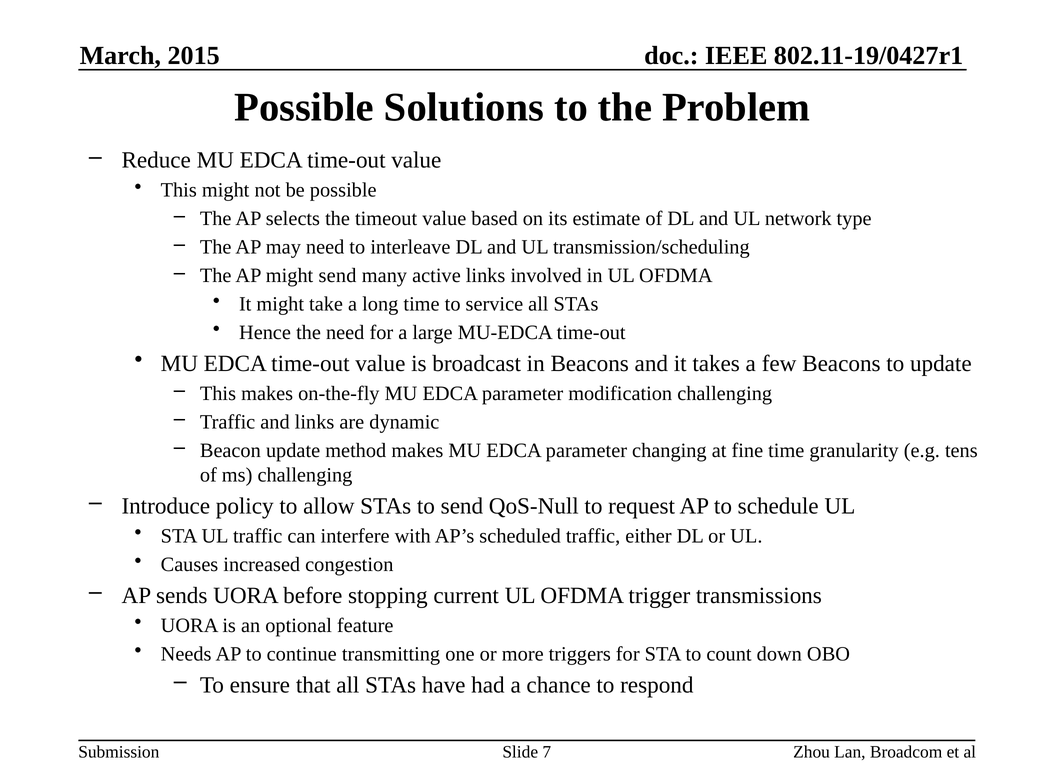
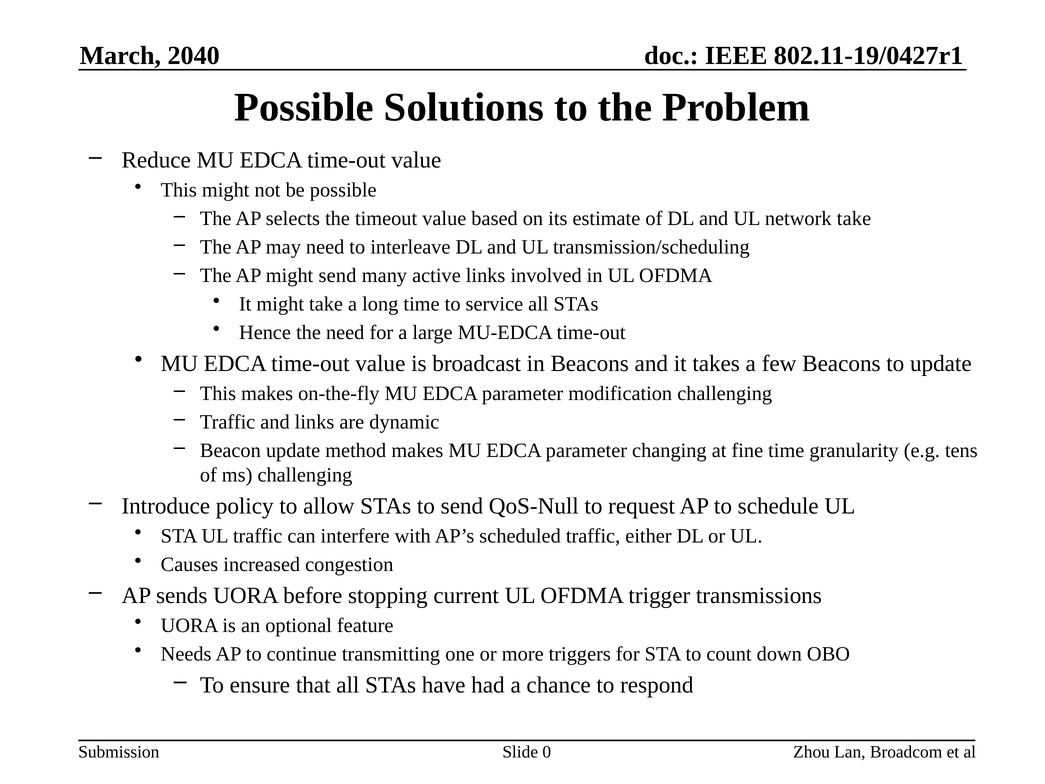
2015: 2015 -> 2040
network type: type -> take
7: 7 -> 0
